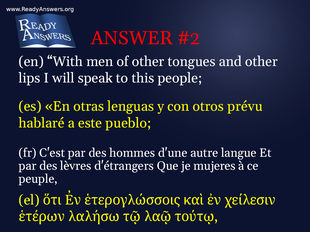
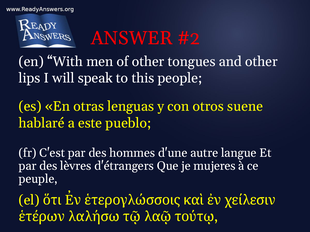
prévu: prévu -> suene
